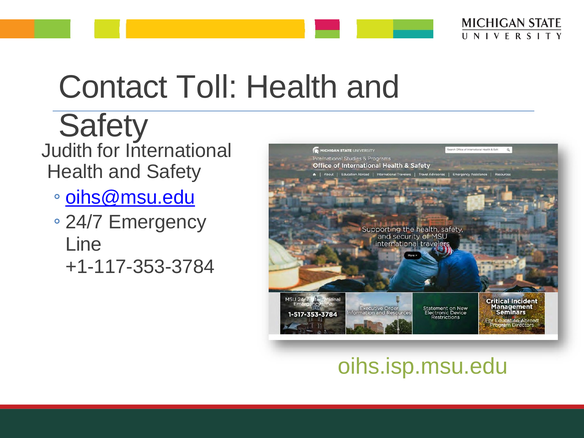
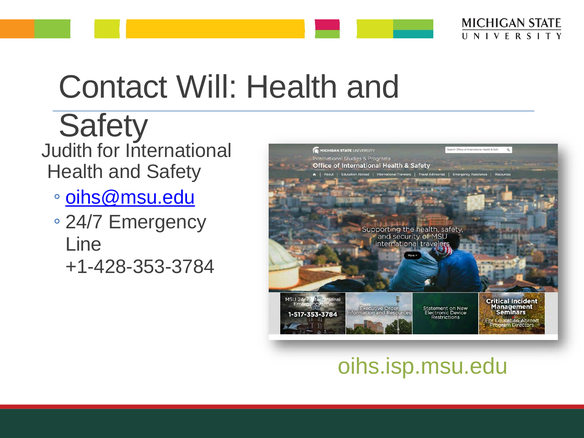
Toll: Toll -> Will
+1-117-353-3784: +1-117-353-3784 -> +1-428-353-3784
